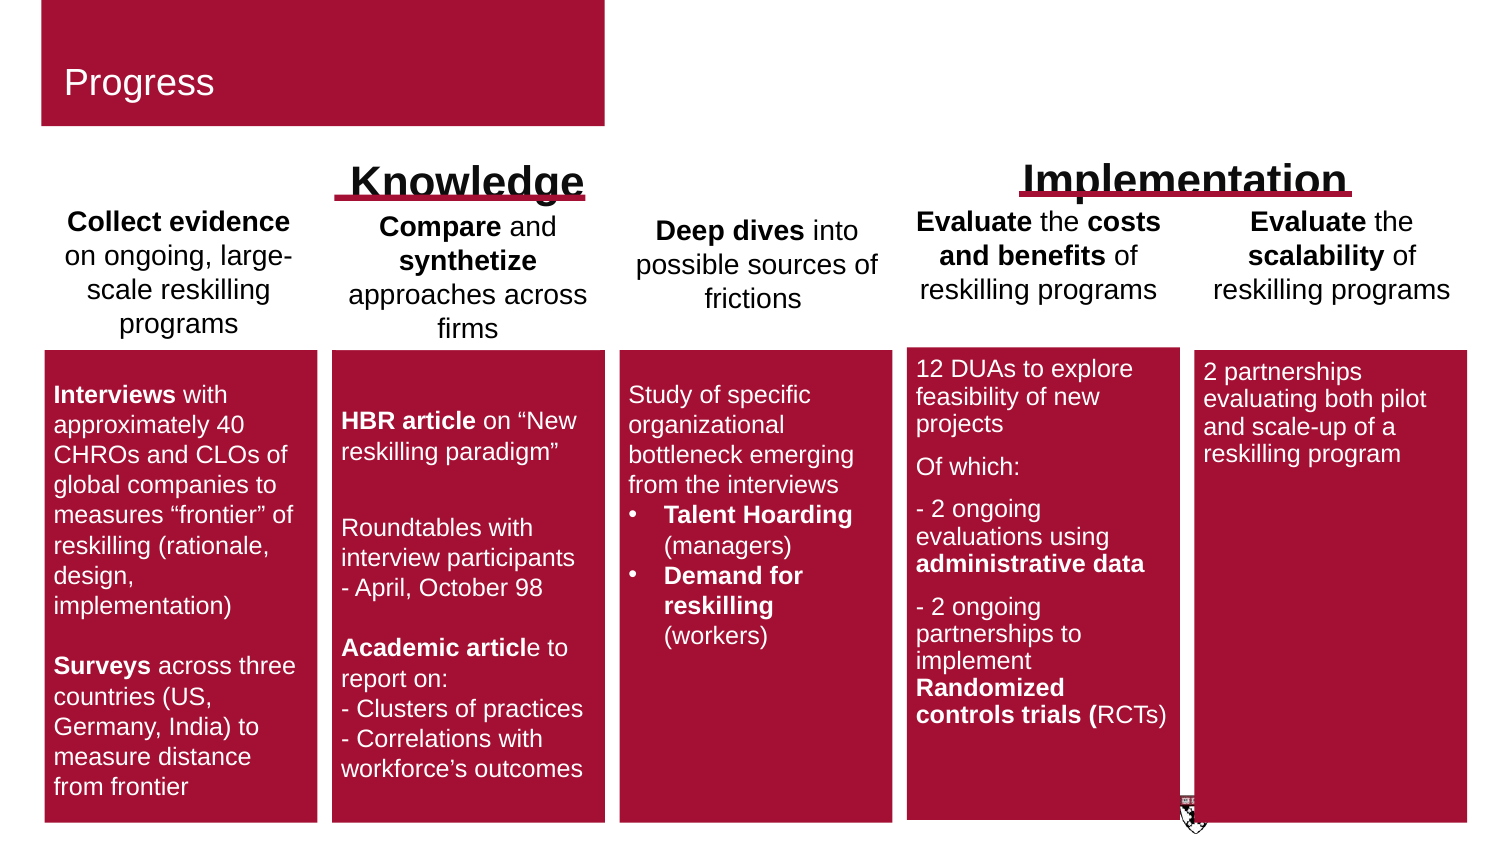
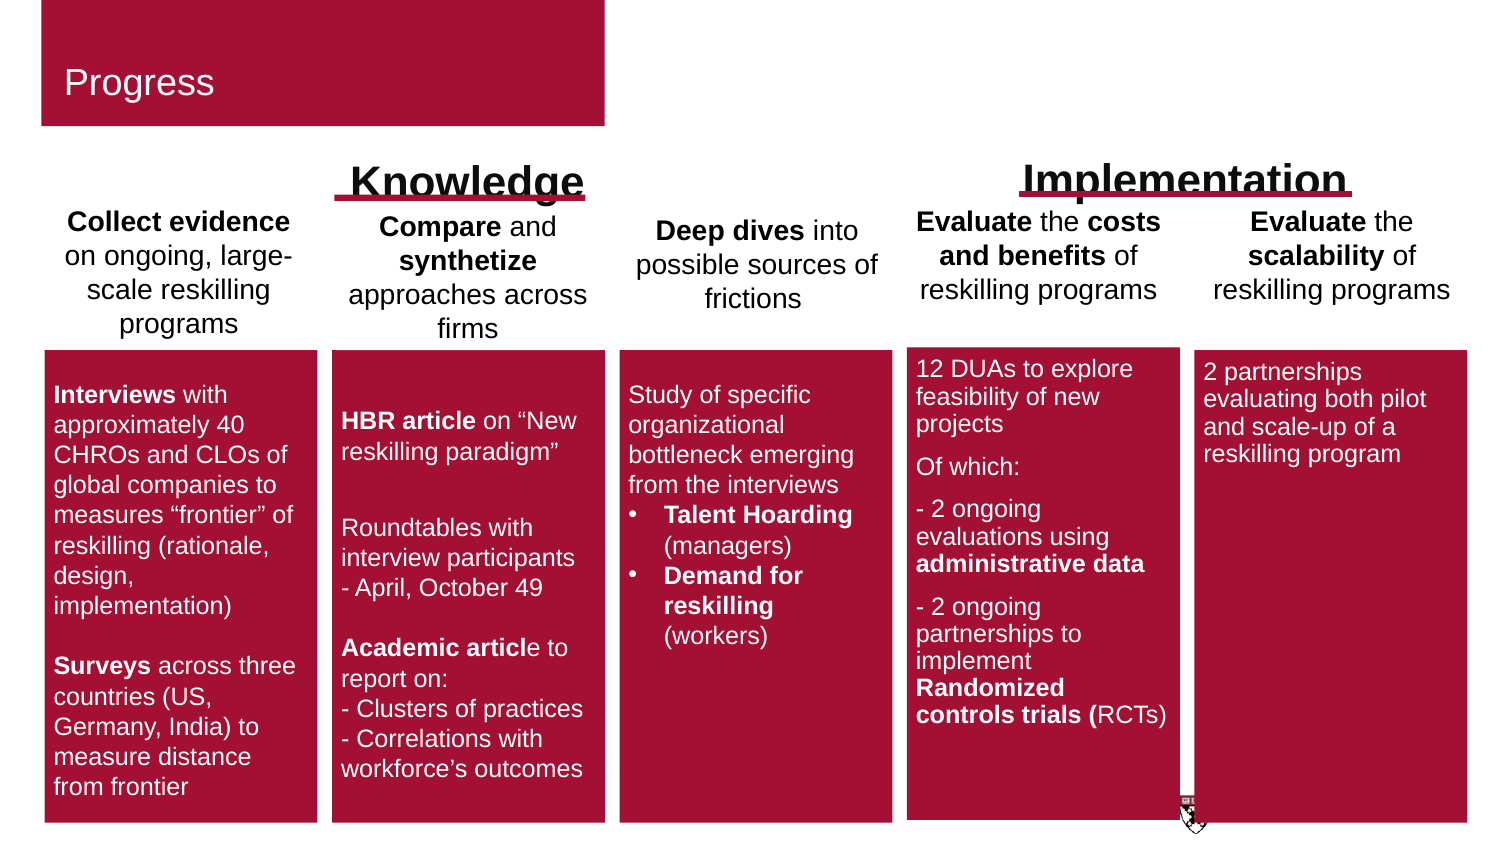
98: 98 -> 49
